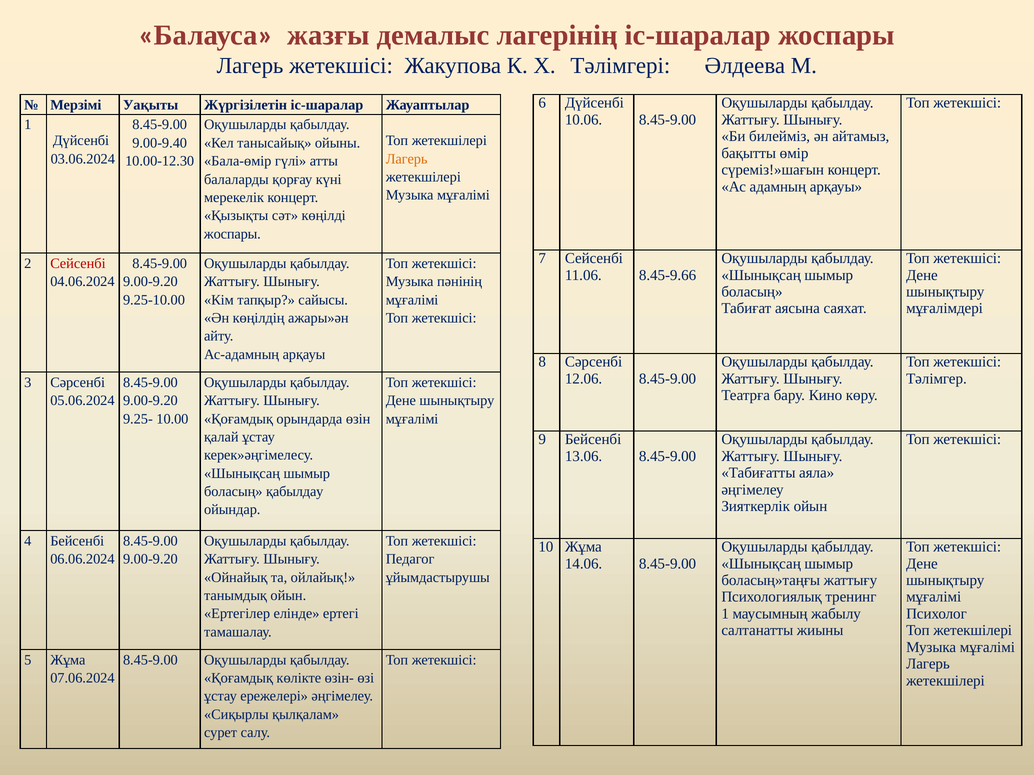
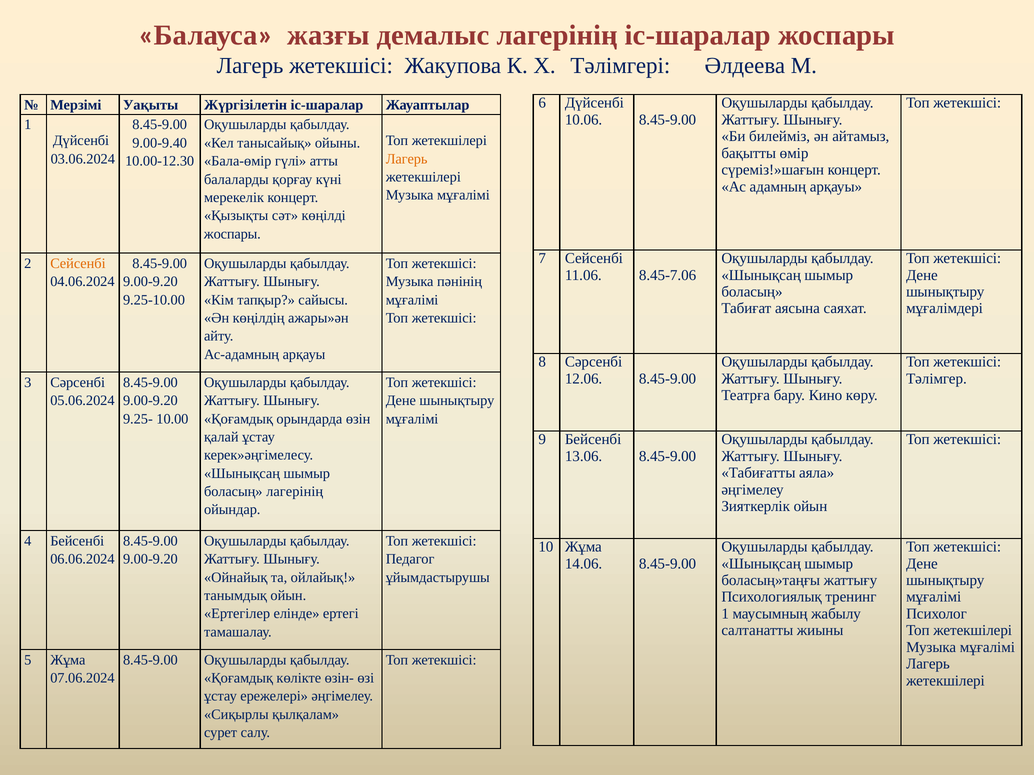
Сейсенбі at (78, 264) colour: red -> orange
8.45-9.66: 8.45-9.66 -> 8.45-7.06
боласың қабылдау: қабылдау -> лагерінің
